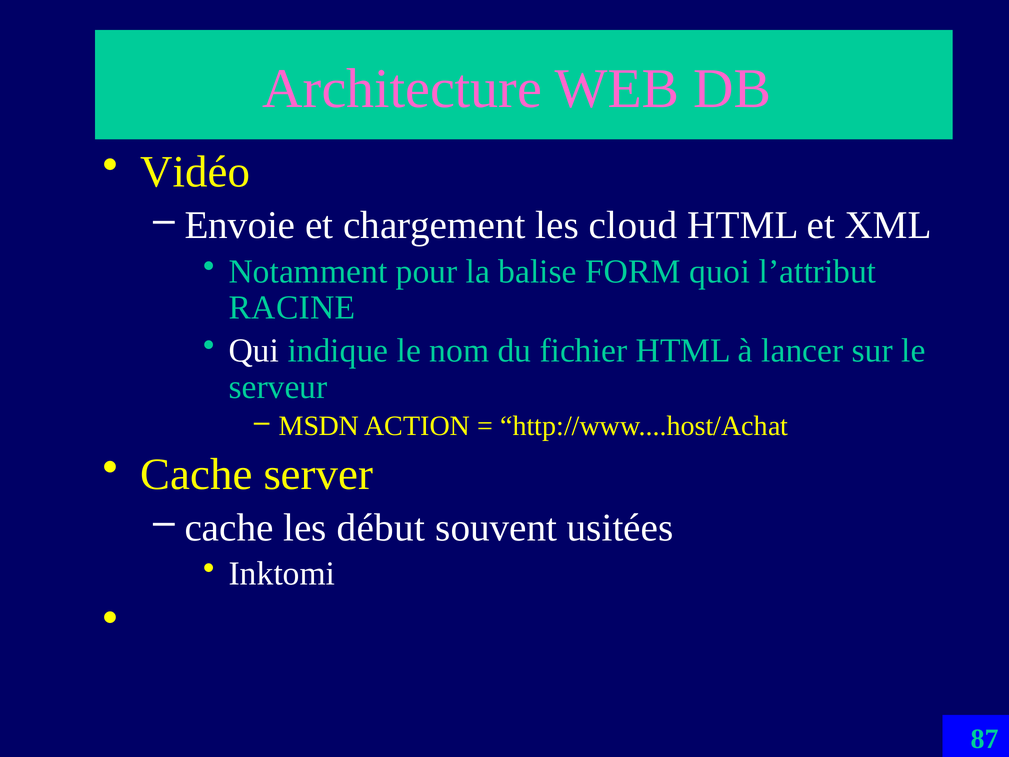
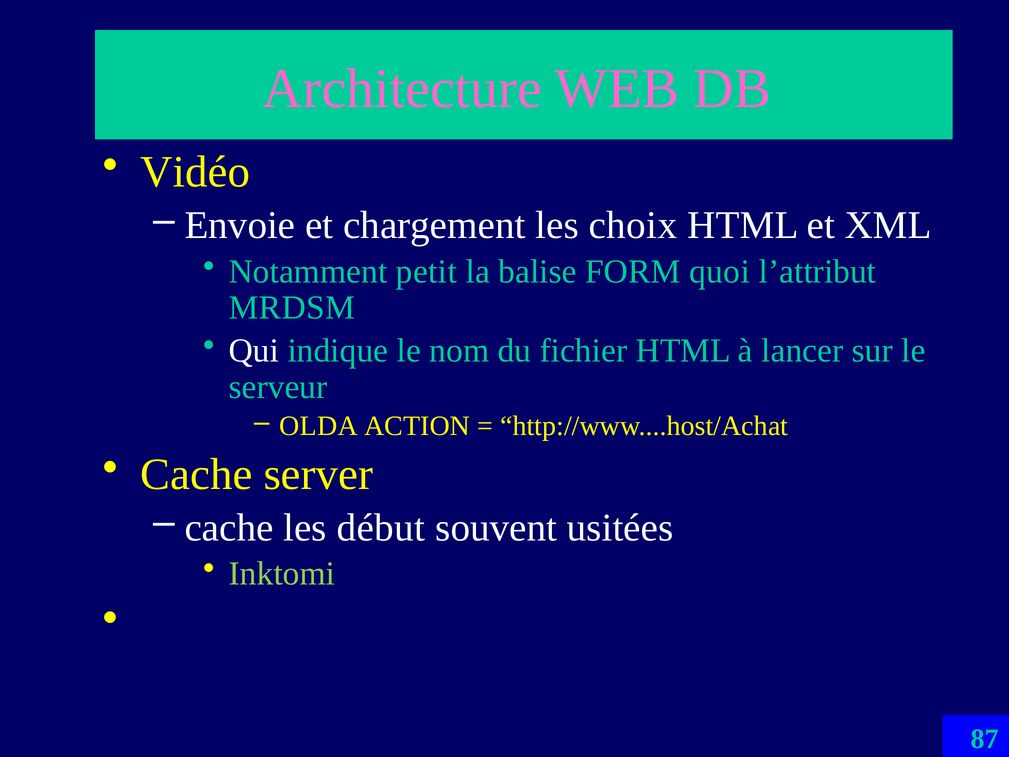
cloud: cloud -> choix
pour: pour -> petit
RACINE: RACINE -> MRDSM
MSDN: MSDN -> OLDA
Inktomi colour: white -> light green
